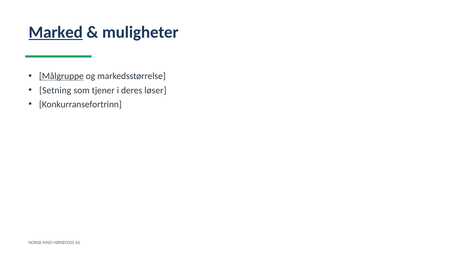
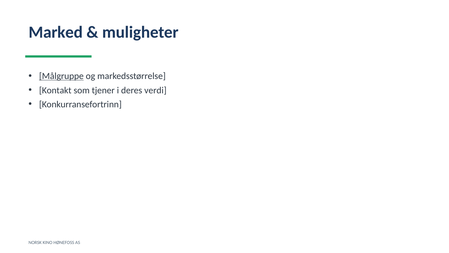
Marked underline: present -> none
Setning: Setning -> Kontakt
løser: løser -> verdi
